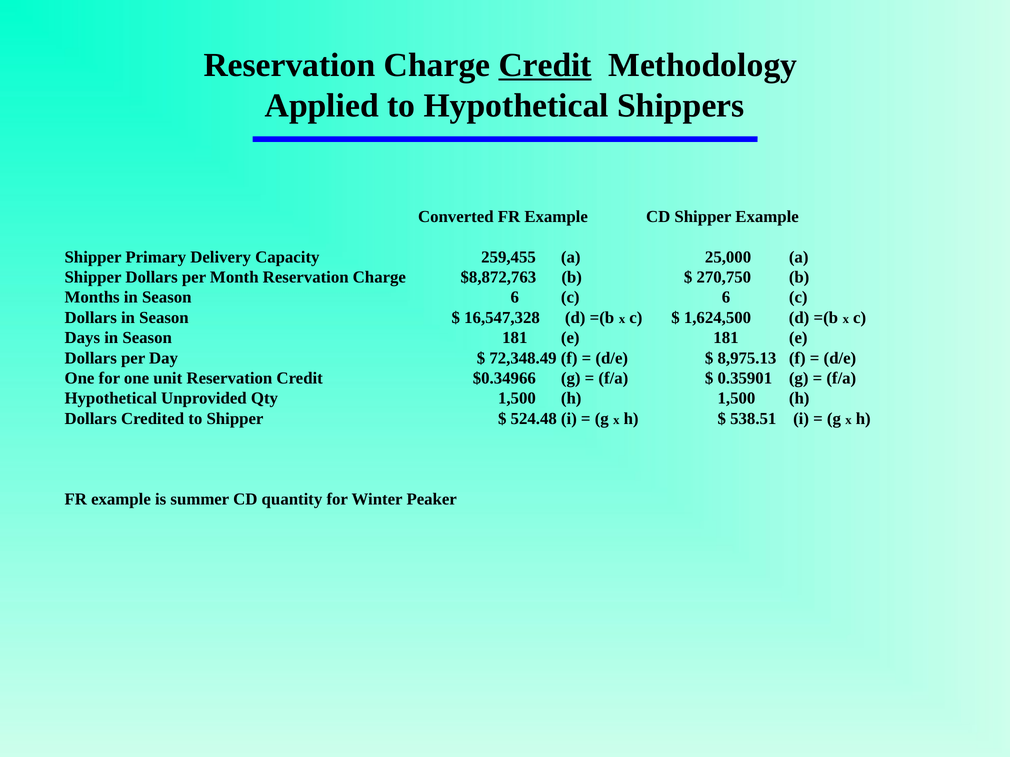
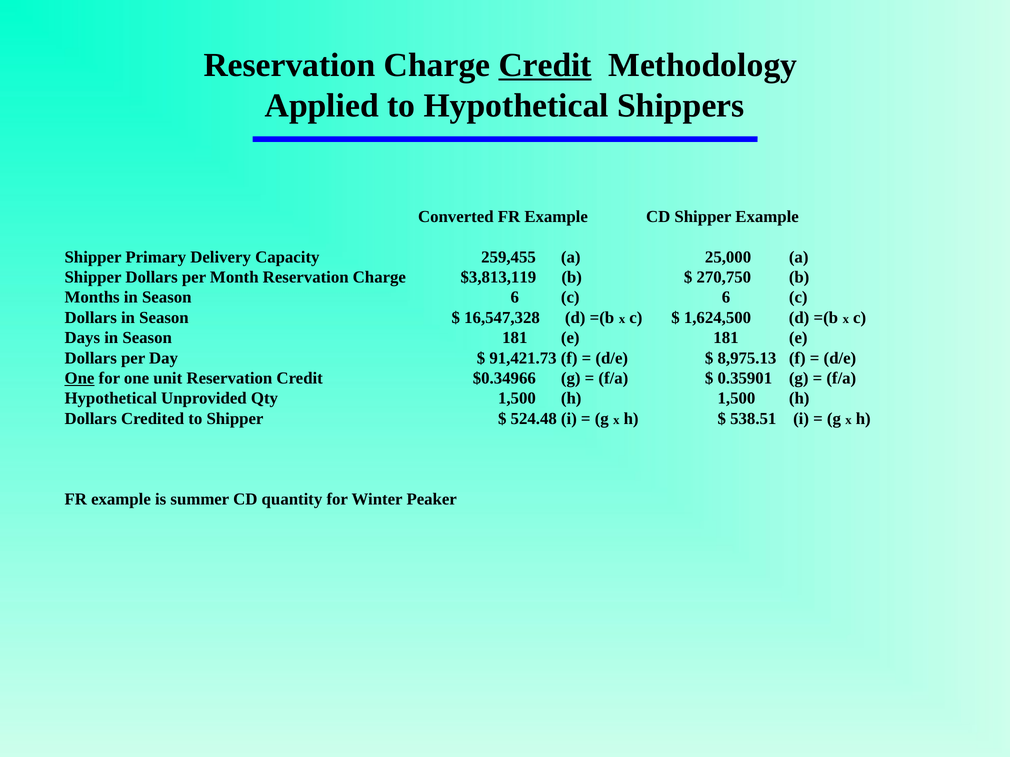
$8,872,763: $8,872,763 -> $3,813,119
72,348.49: 72,348.49 -> 91,421.73
One at (80, 378) underline: none -> present
